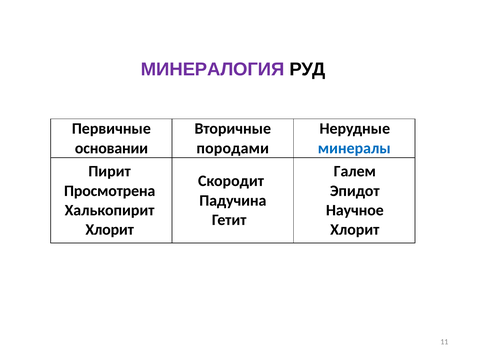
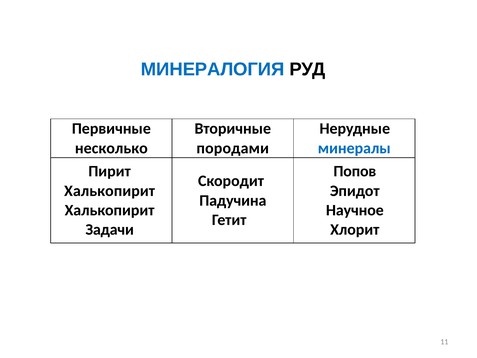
МИНЕРАЛОГИЯ colour: purple -> blue
основании: основании -> несколько
Галем: Галем -> Попов
Просмотрена at (110, 191): Просмотрена -> Халькопирит
Хлорит at (110, 229): Хлорит -> Задачи
